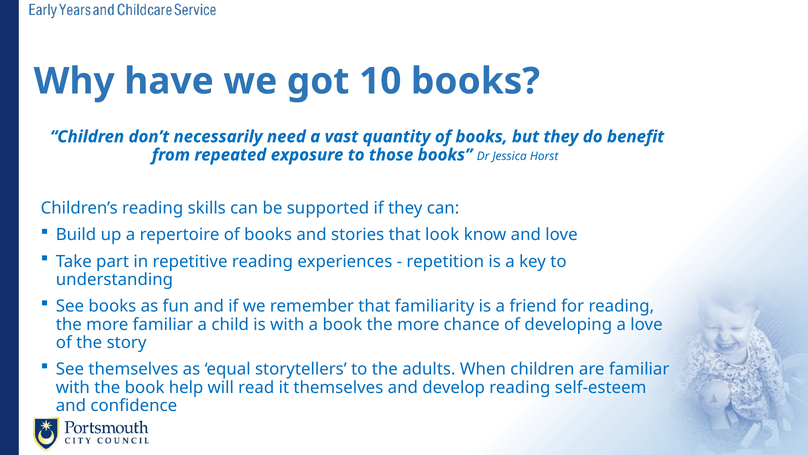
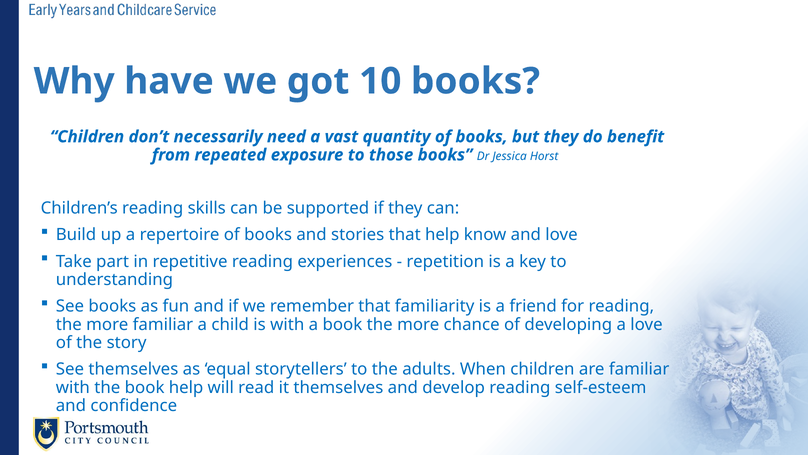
that look: look -> help
